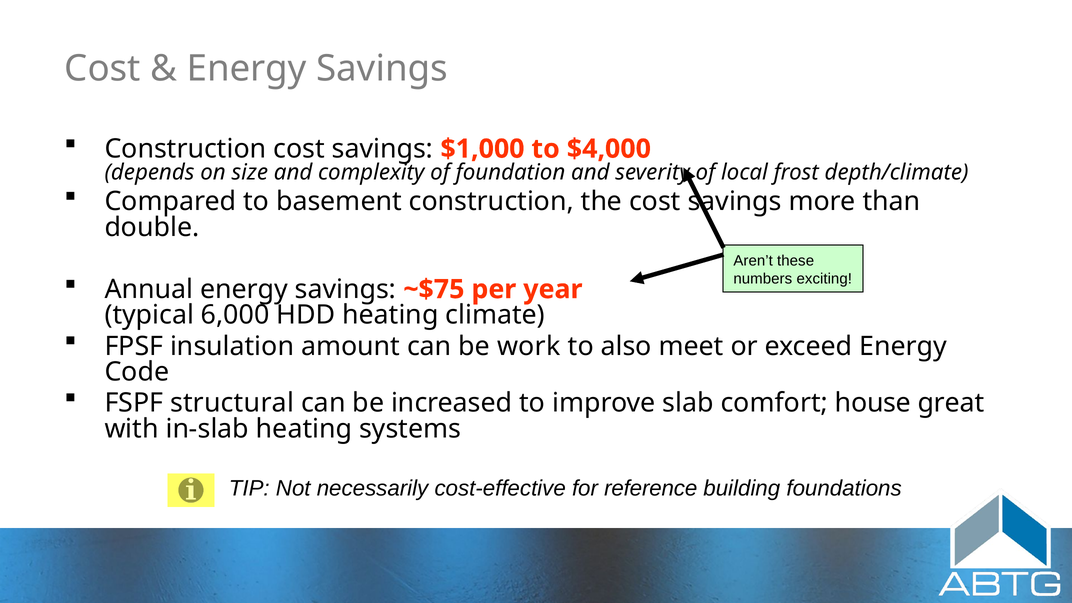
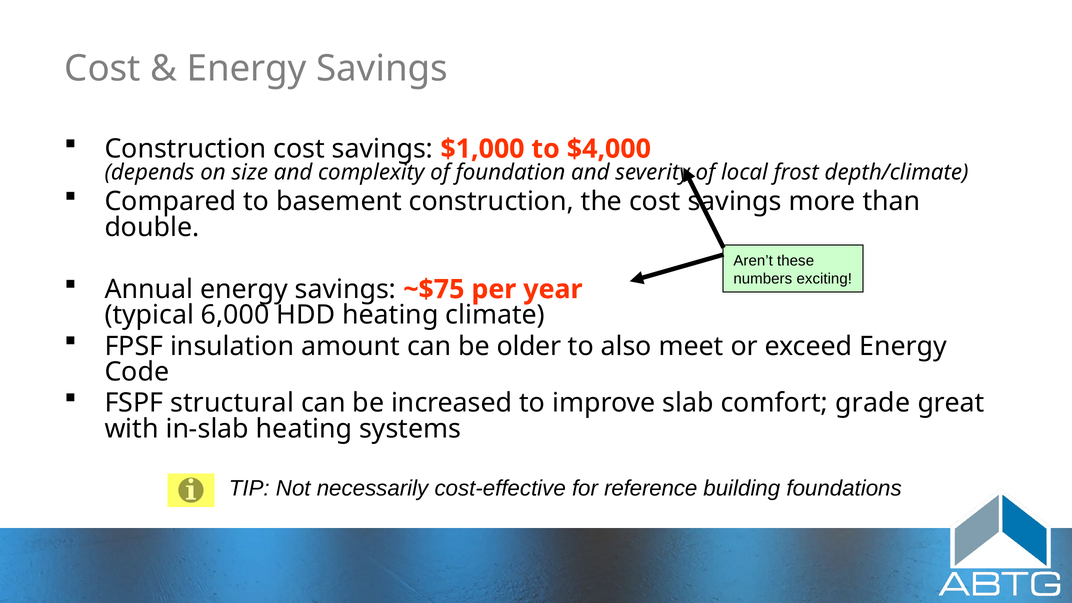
work: work -> older
house: house -> grade
